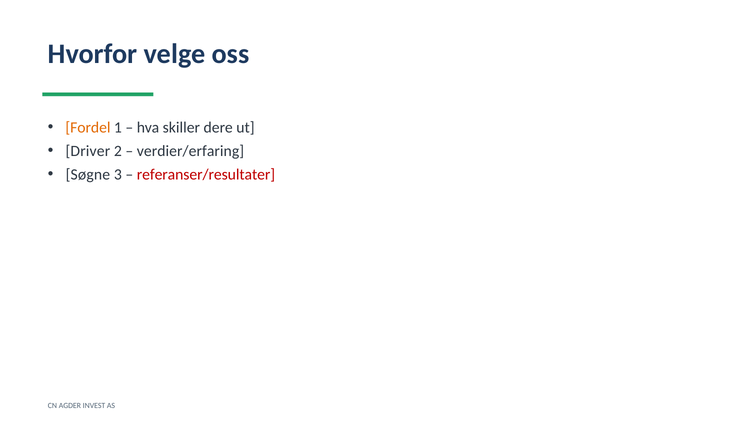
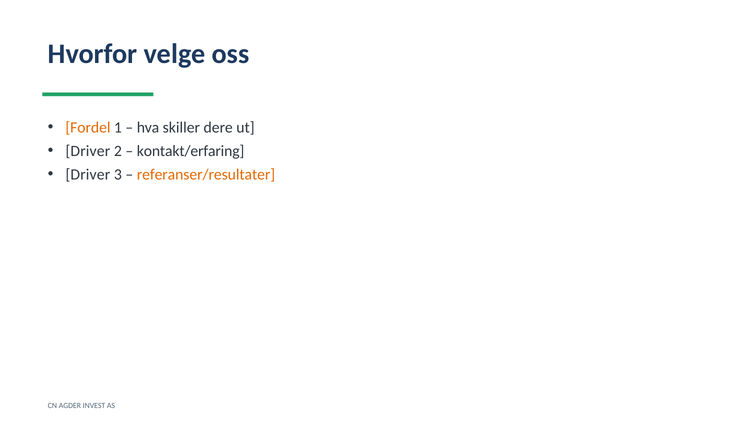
verdier/erfaring: verdier/erfaring -> kontakt/erfaring
Søgne at (88, 174): Søgne -> Driver
referanser/resultater colour: red -> orange
